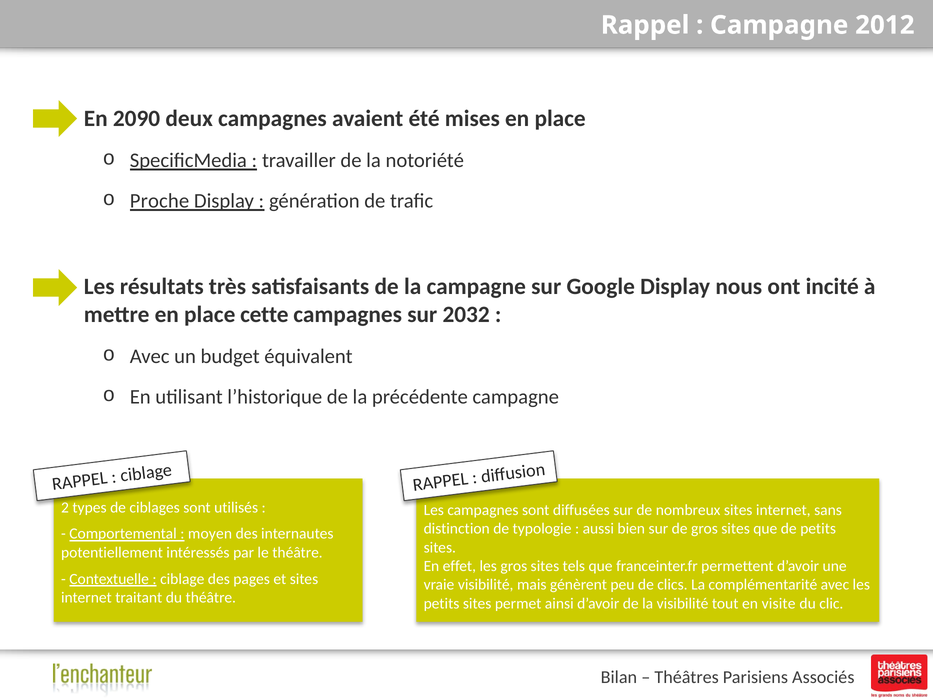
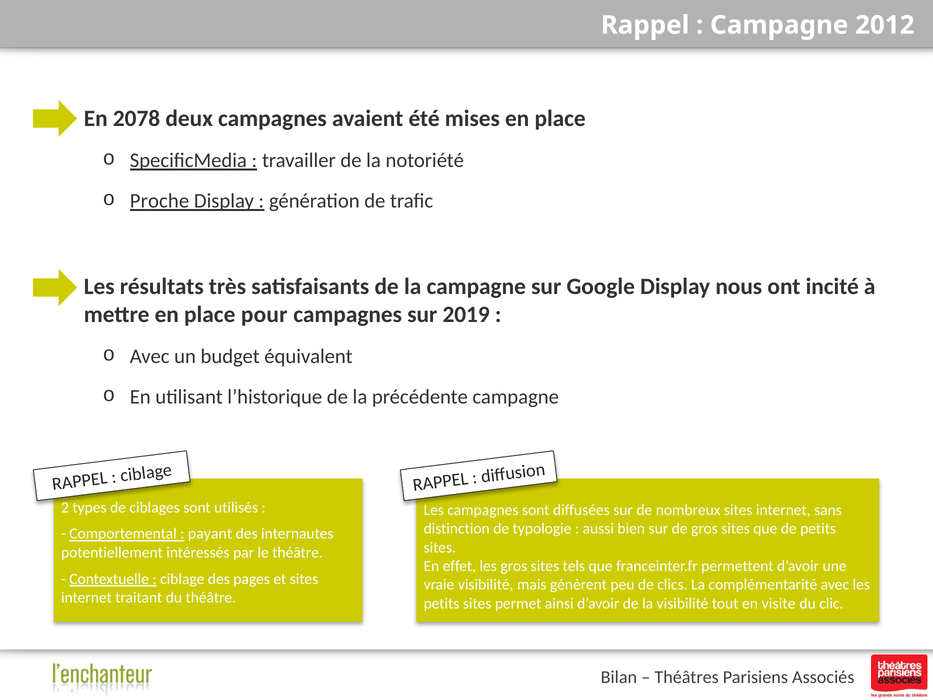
2090: 2090 -> 2078
cette: cette -> pour
2032: 2032 -> 2019
moyen: moyen -> payant
